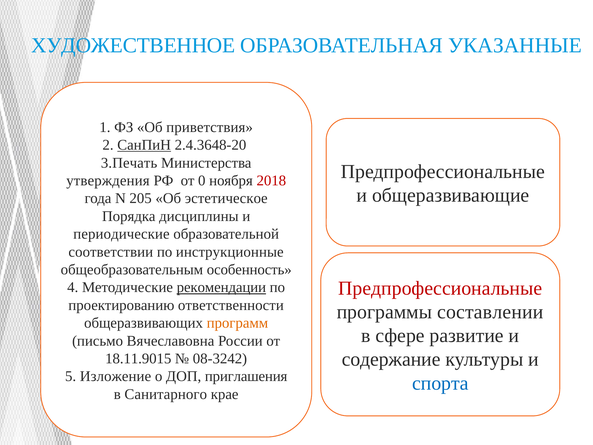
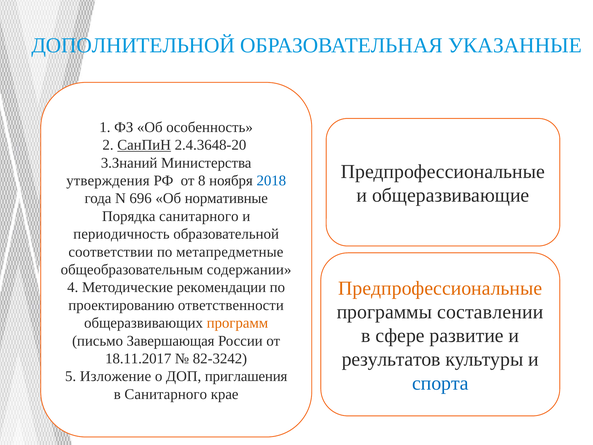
ХУДОЖЕСТВЕННОЕ: ХУДОЖЕСТВЕННОЕ -> ДОПОЛНИТЕЛЬНОЙ
приветствия: приветствия -> особенность
3.Печать: 3.Печать -> 3.Знаний
0: 0 -> 8
2018 colour: red -> blue
205: 205 -> 696
эстетическое: эстетическое -> нормативные
Порядка дисциплины: дисциплины -> санитарного
периодические: периодические -> периодичность
инструкционные: инструкционные -> метапредметные
особенность: особенность -> содержании
Предпрофессиональные at (440, 288) colour: red -> orange
рекомендации underline: present -> none
Вячеславовна: Вячеславовна -> Завершающая
содержание: содержание -> результатов
18.11.9015: 18.11.9015 -> 18.11.2017
08-3242: 08-3242 -> 82-3242
